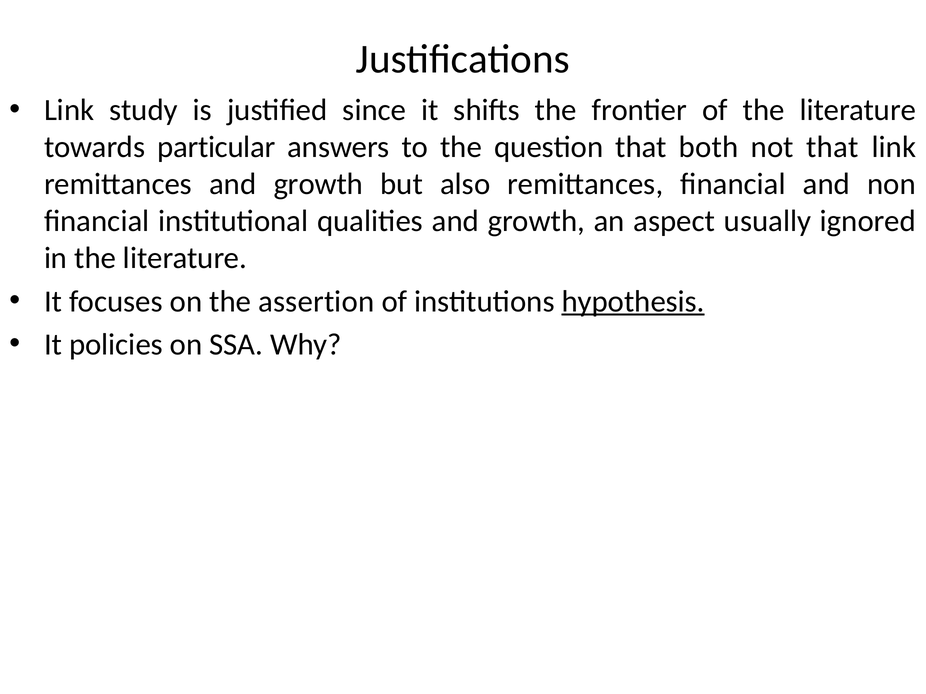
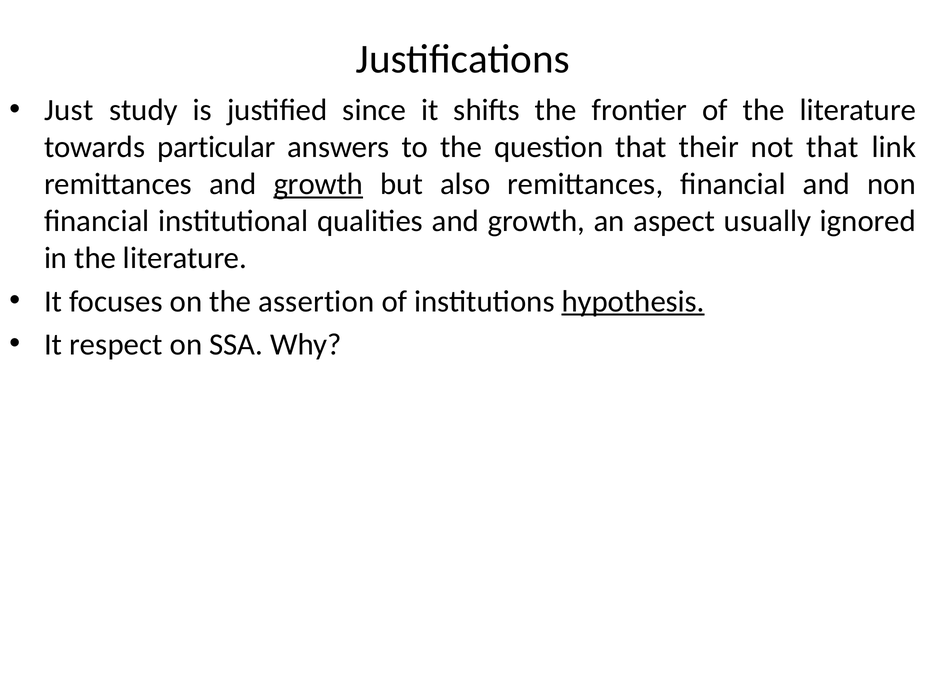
Link at (69, 110): Link -> Just
both: both -> their
growth at (318, 184) underline: none -> present
policies: policies -> respect
